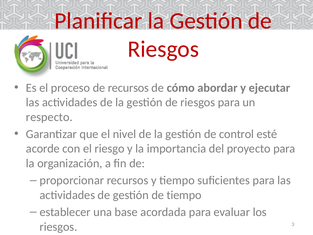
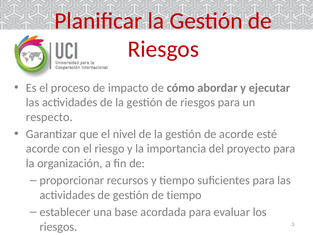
de recursos: recursos -> impacto
de control: control -> acorde
